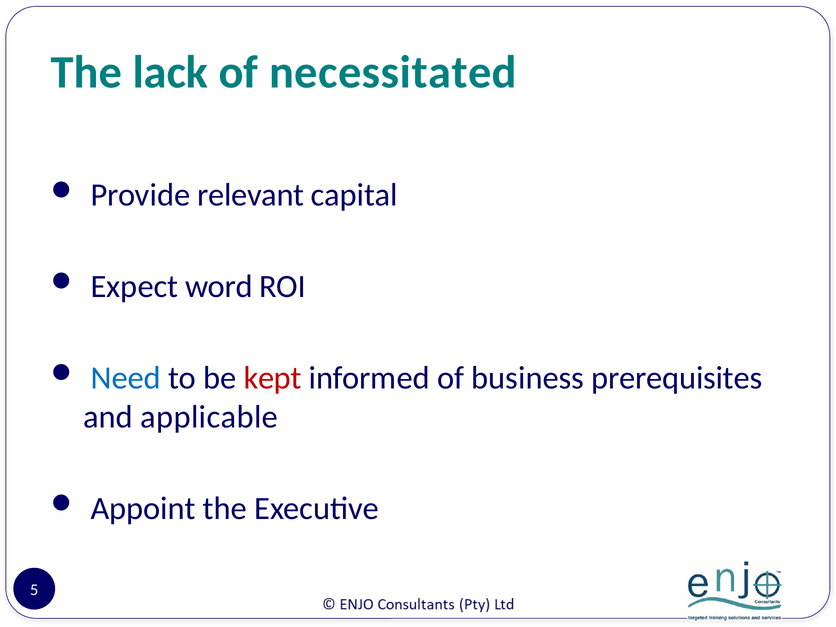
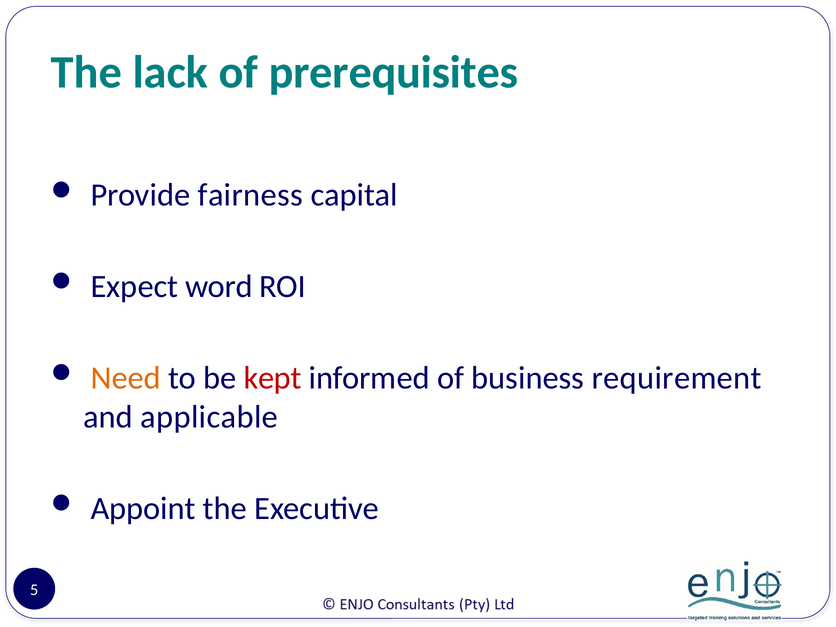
necessitated: necessitated -> prerequisites
relevant: relevant -> fairness
Need colour: blue -> orange
prerequisites: prerequisites -> requirement
